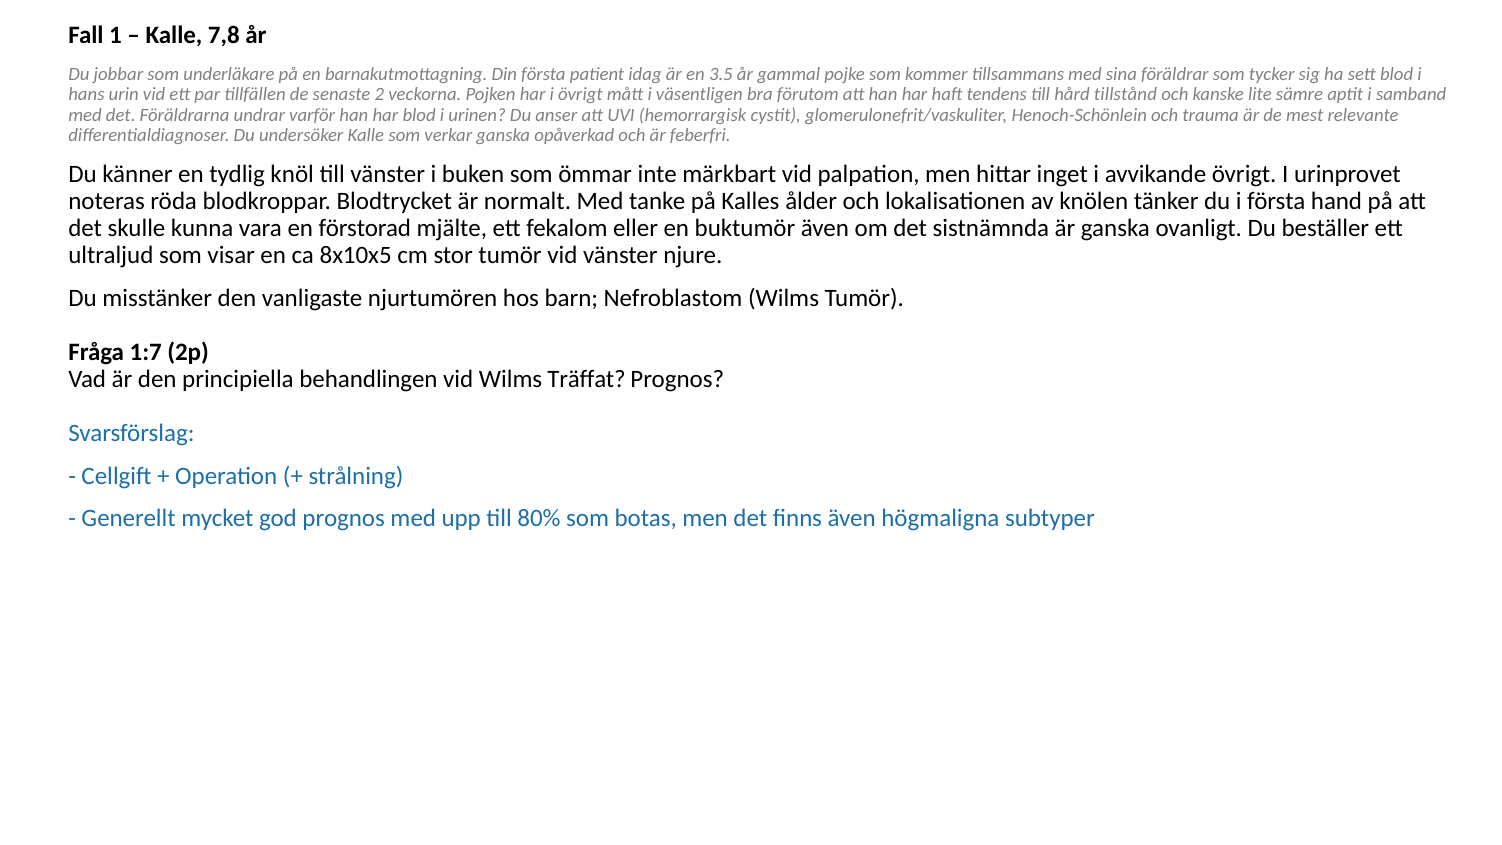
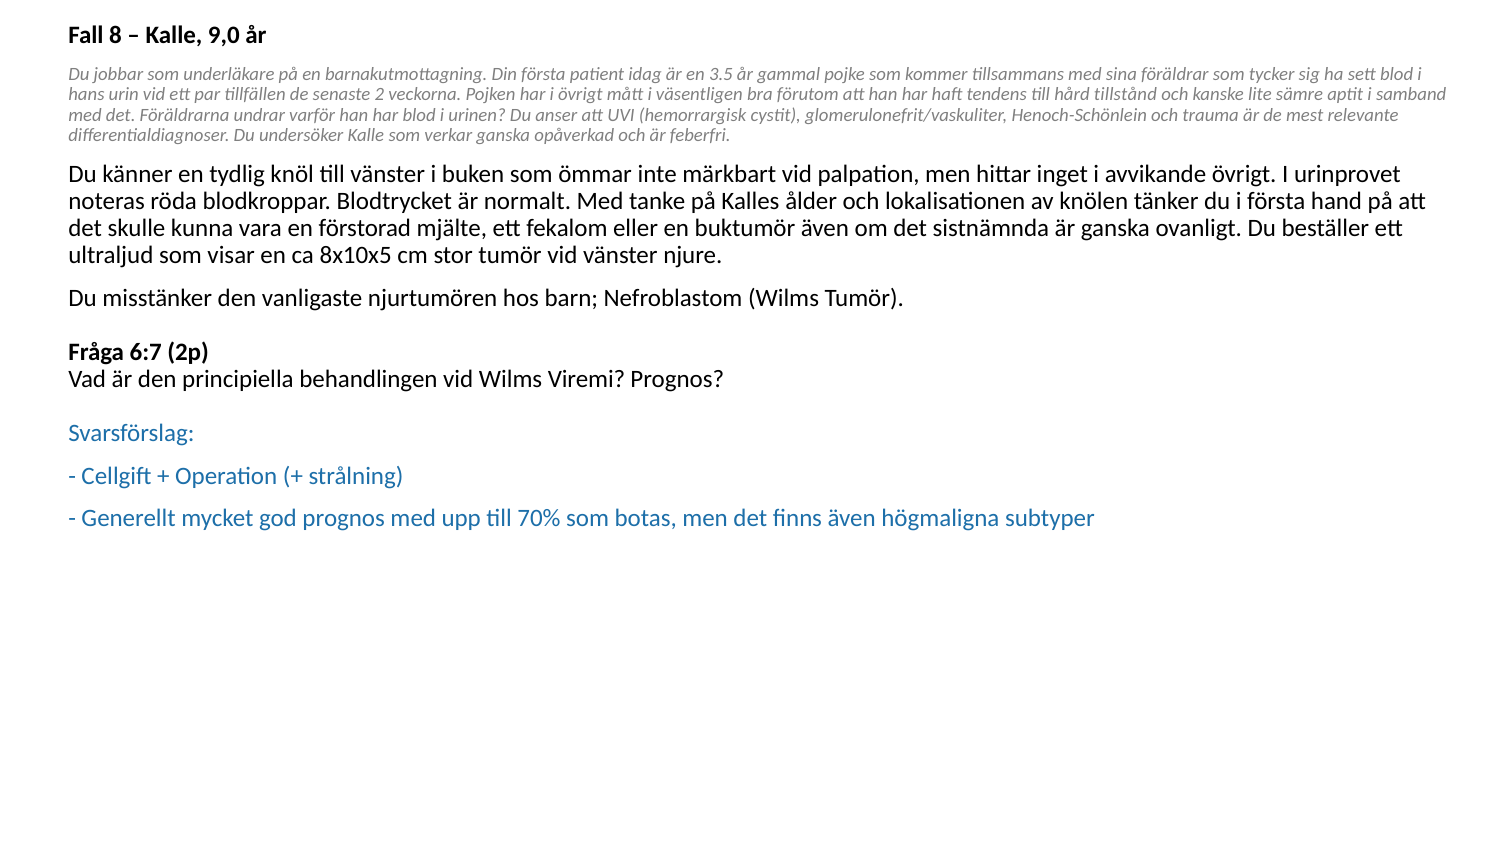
1: 1 -> 8
7,8: 7,8 -> 9,0
1:7: 1:7 -> 6:7
Träffat: Träffat -> Viremi
80%: 80% -> 70%
